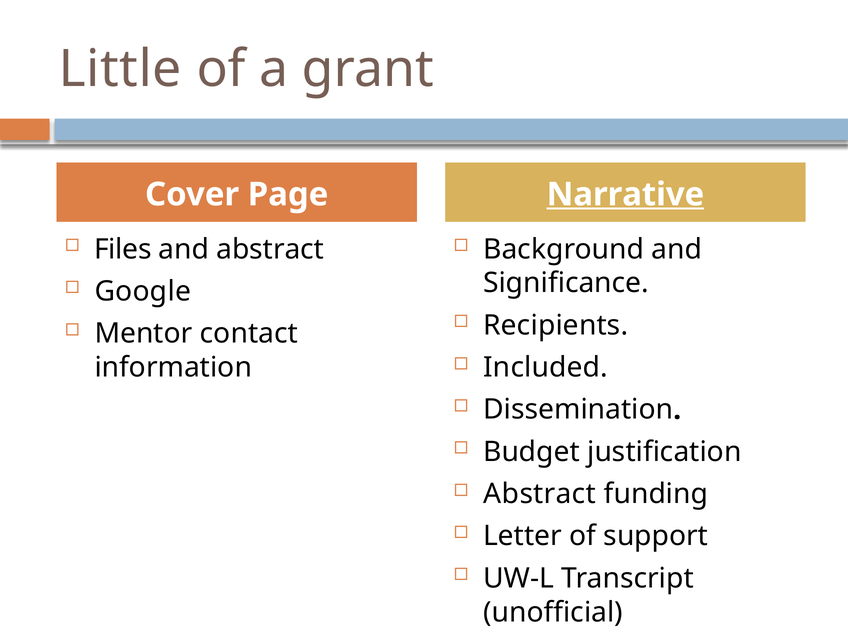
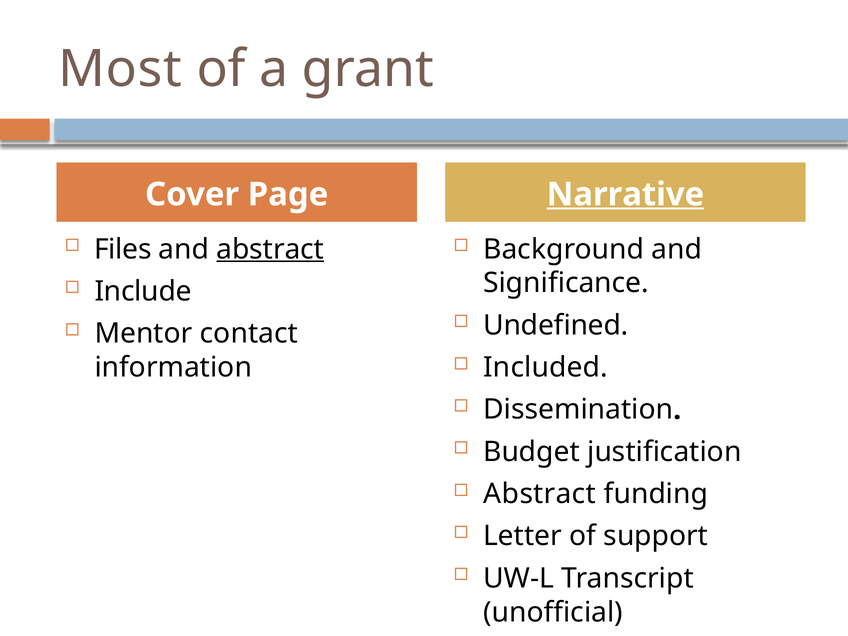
Little: Little -> Most
abstract at (270, 249) underline: none -> present
Google: Google -> Include
Recipients: Recipients -> Undefined
